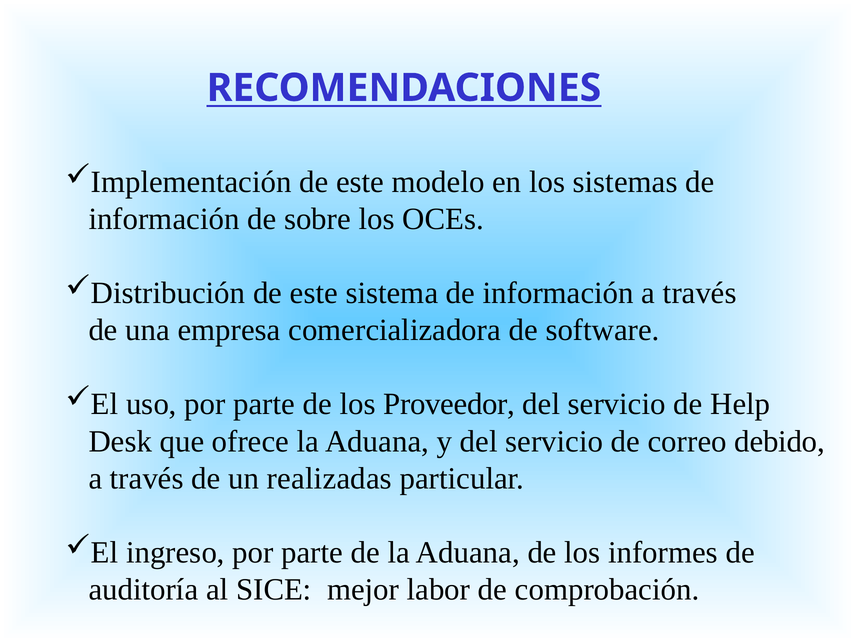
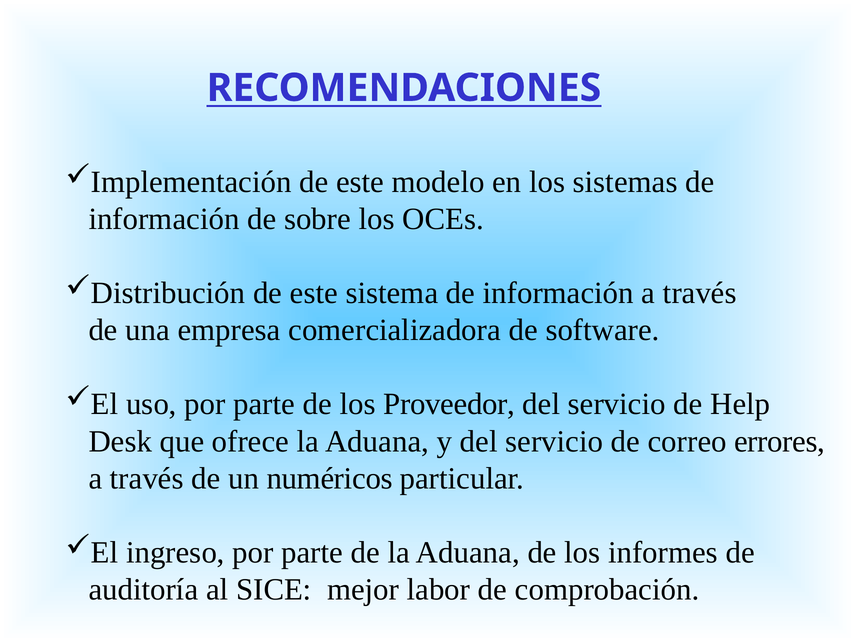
debido: debido -> errores
realizadas: realizadas -> numéricos
